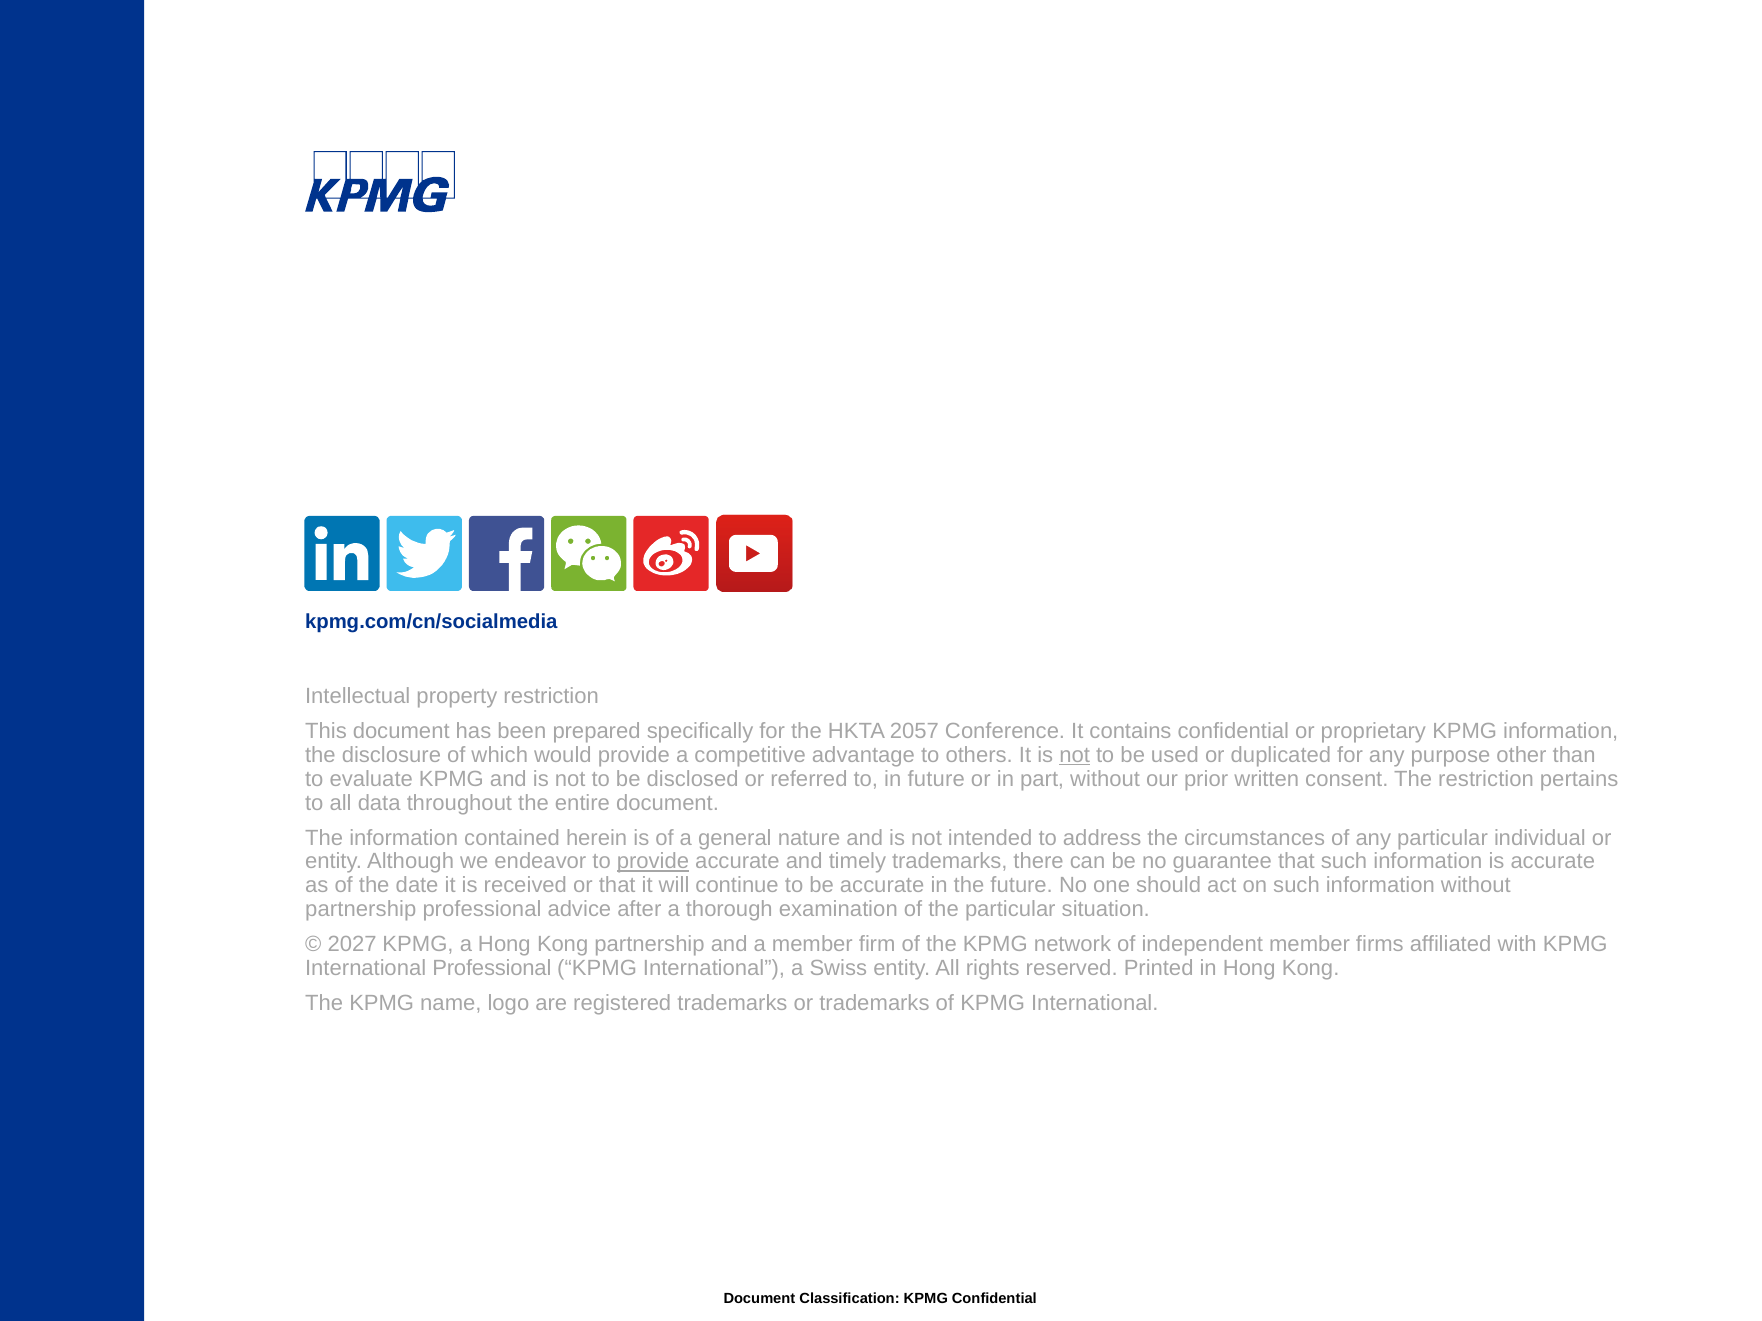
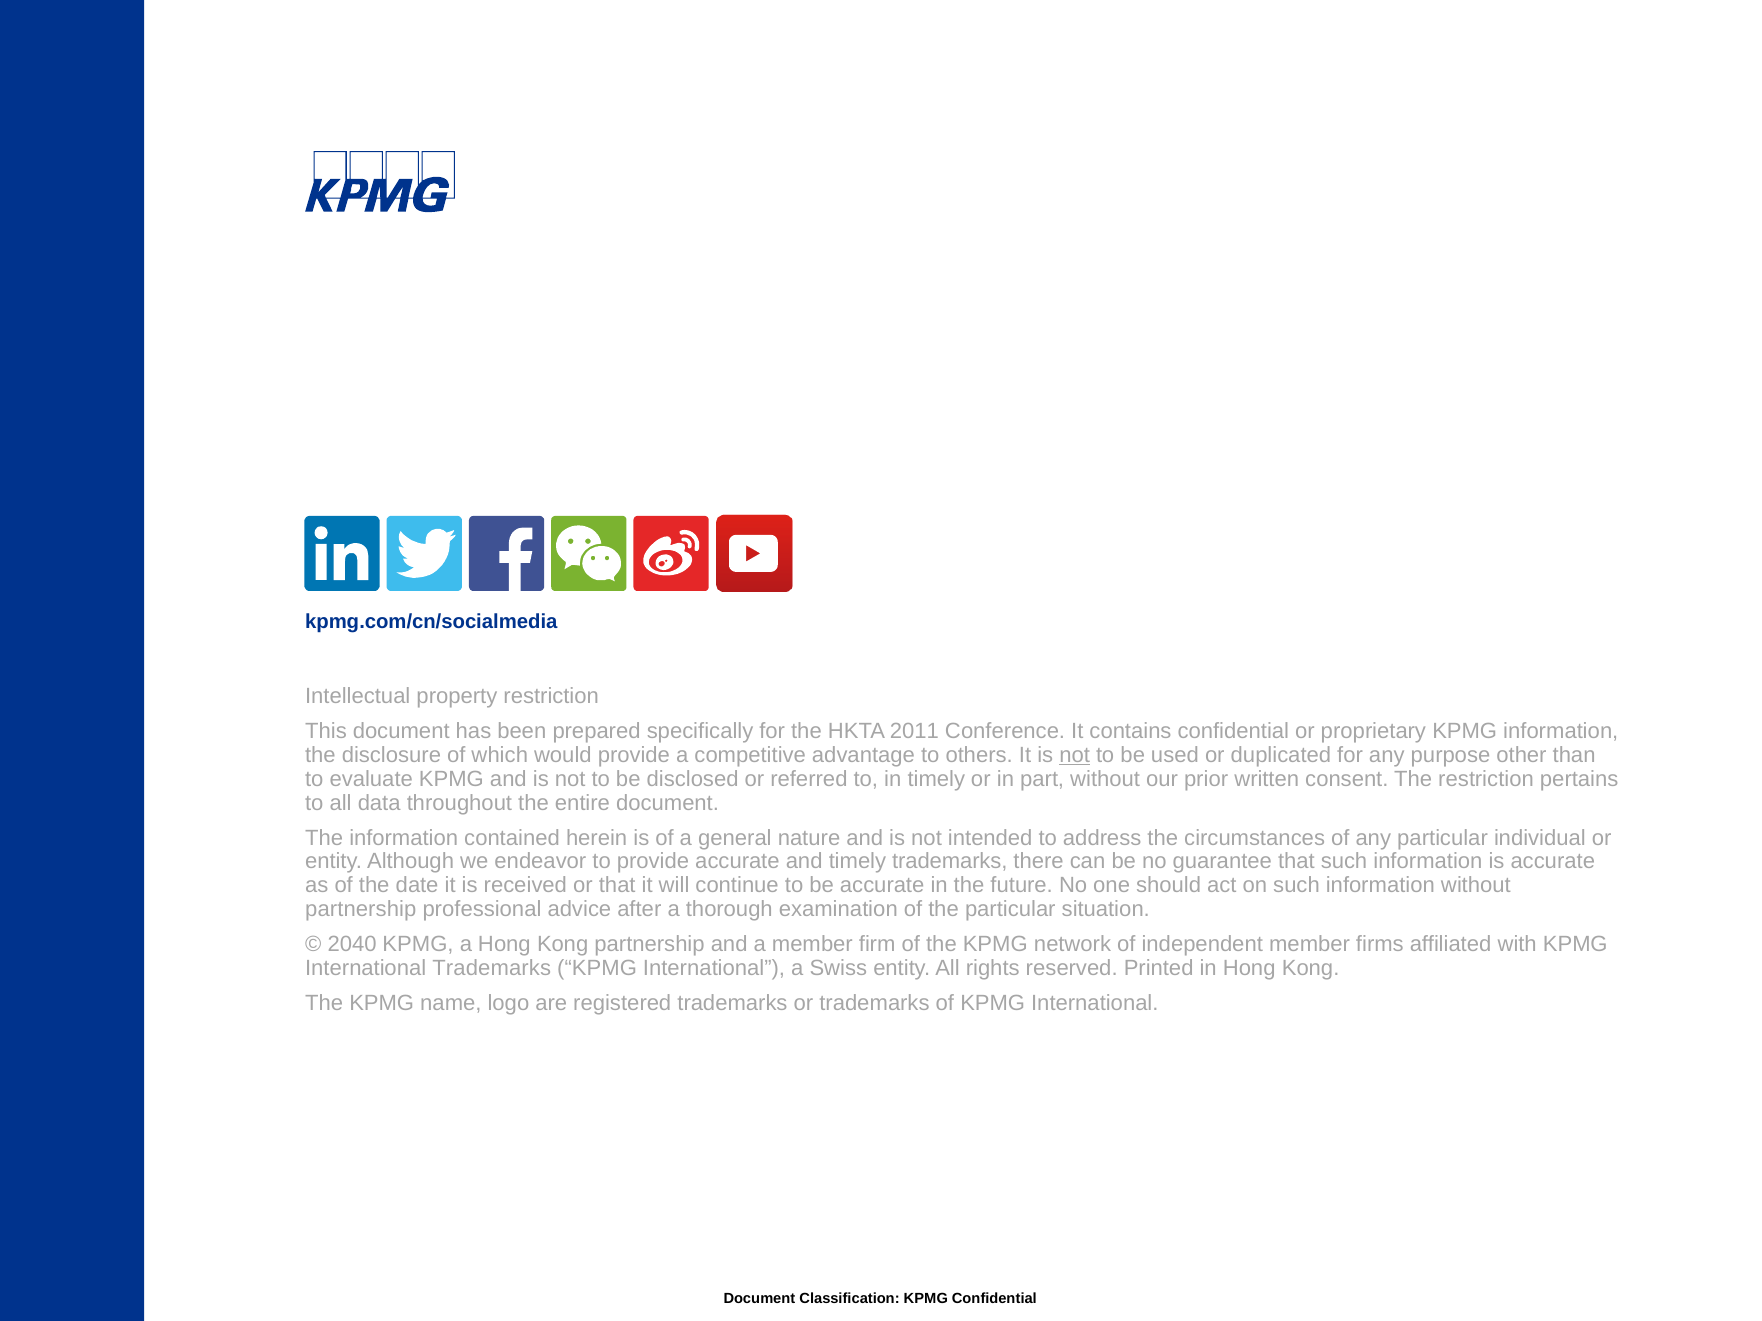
2057: 2057 -> 2011
in future: future -> timely
provide at (653, 862) underline: present -> none
2027: 2027 -> 2040
International Professional: Professional -> Trademarks
